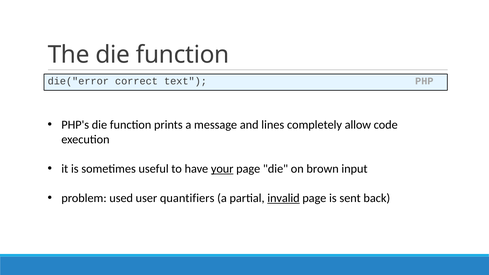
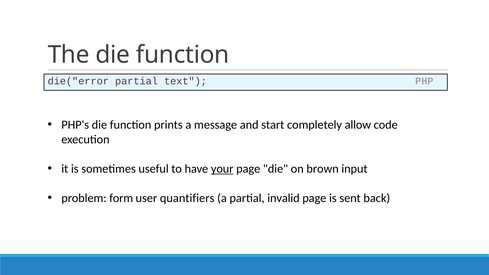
die("error correct: correct -> partial
lines: lines -> start
used: used -> form
invalid underline: present -> none
